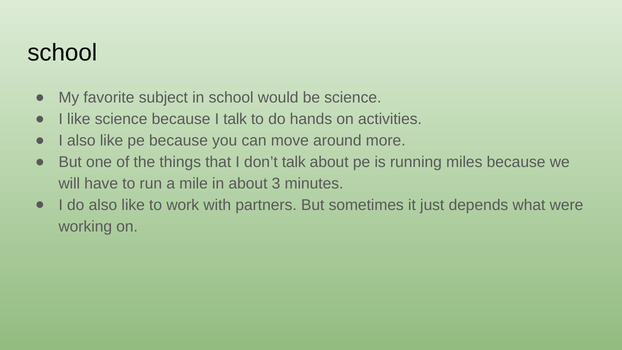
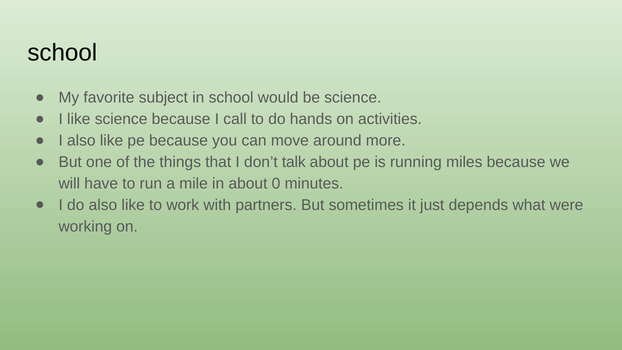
I talk: talk -> call
3: 3 -> 0
